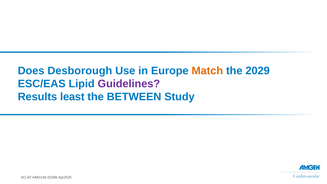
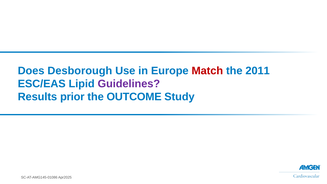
Match colour: orange -> red
2029: 2029 -> 2011
least: least -> prior
BETWEEN: BETWEEN -> OUTCOME
